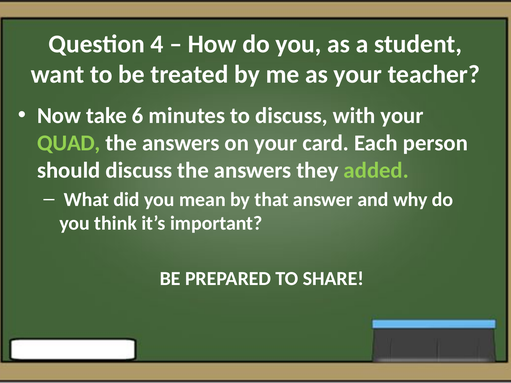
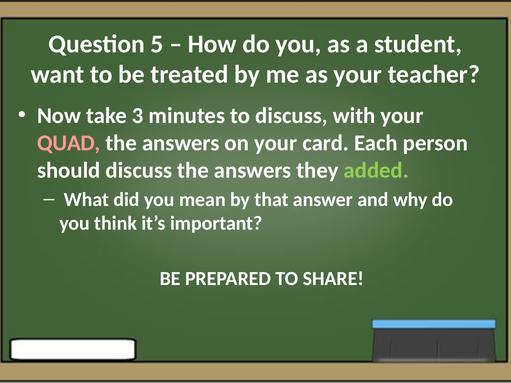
4: 4 -> 5
6: 6 -> 3
QUAD colour: light green -> pink
